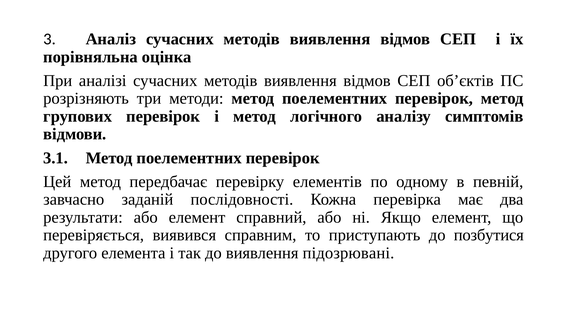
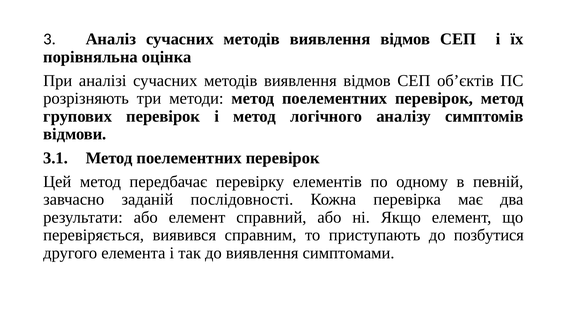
підозрювані: підозрювані -> симптомами
